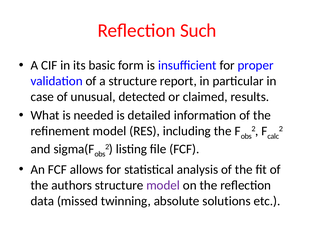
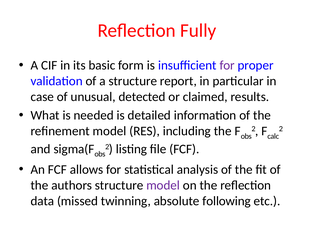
Such: Such -> Fully
for at (227, 65) colour: black -> purple
solutions: solutions -> following
